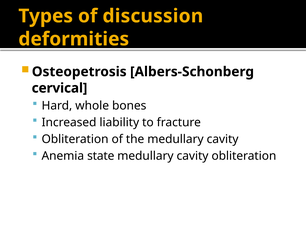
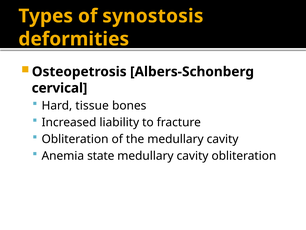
discussion: discussion -> synostosis
whole: whole -> tissue
